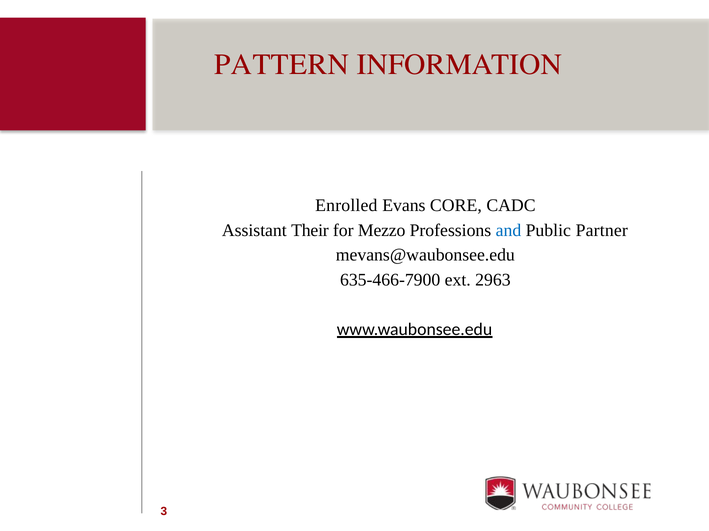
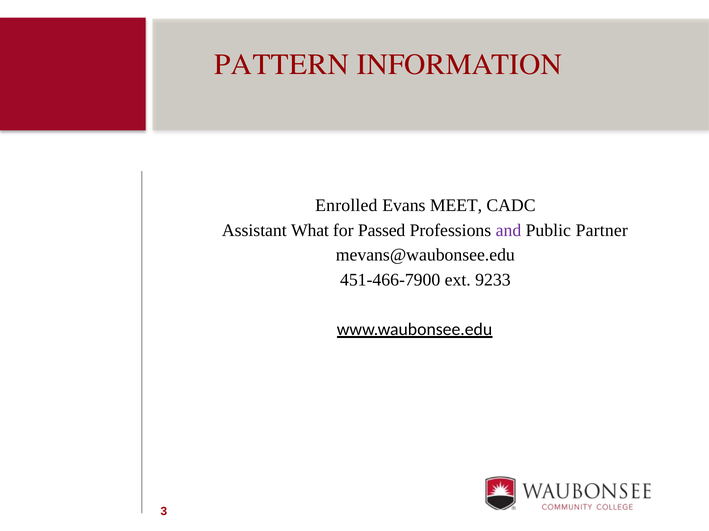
CORE: CORE -> MEET
Their: Their -> What
Mezzo: Mezzo -> Passed
and colour: blue -> purple
635-466-7900: 635-466-7900 -> 451-466-7900
2963: 2963 -> 9233
